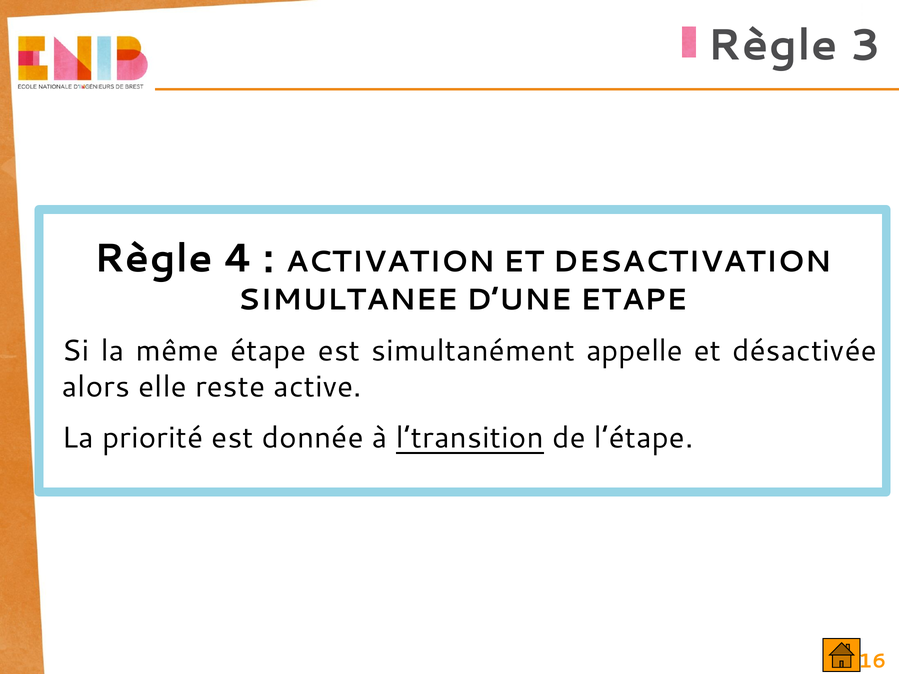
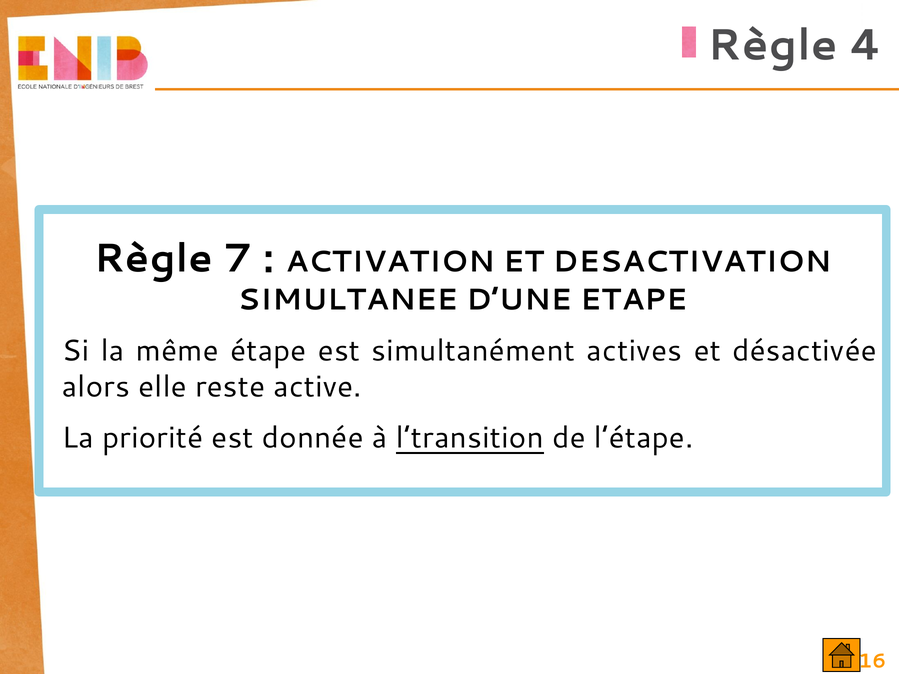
3: 3 -> 4
4: 4 -> 7
appelle: appelle -> actives
